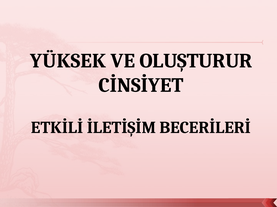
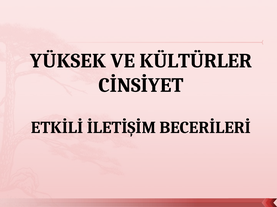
OLUŞTURUR: OLUŞTURUR -> KÜLTÜRLER
